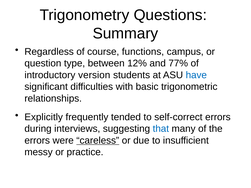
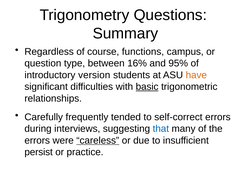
12%: 12% -> 16%
77%: 77% -> 95%
have colour: blue -> orange
basic underline: none -> present
Explicitly: Explicitly -> Carefully
messy: messy -> persist
